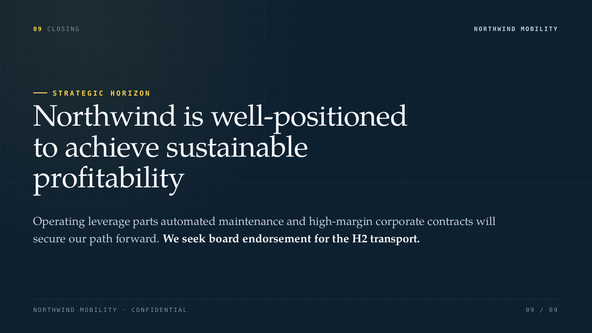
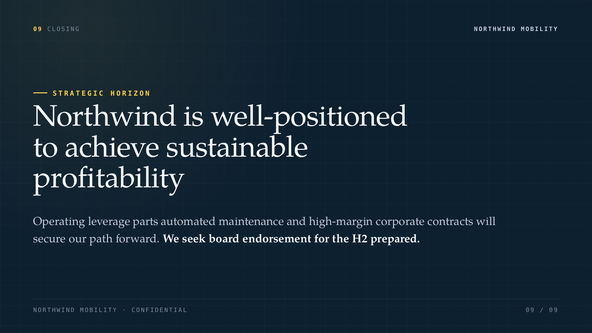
transport: transport -> prepared
